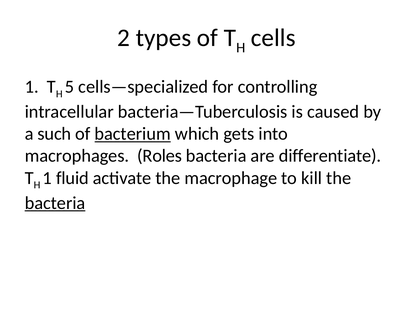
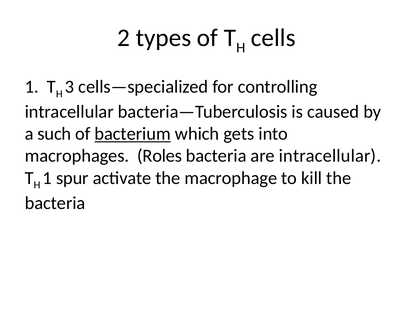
5: 5 -> 3
are differentiate: differentiate -> intracellular
fluid: fluid -> spur
bacteria at (55, 203) underline: present -> none
